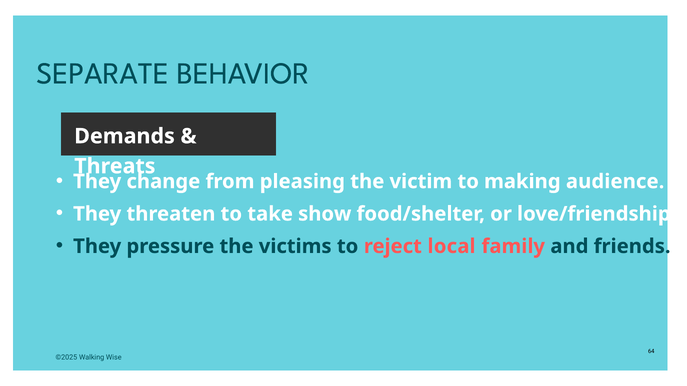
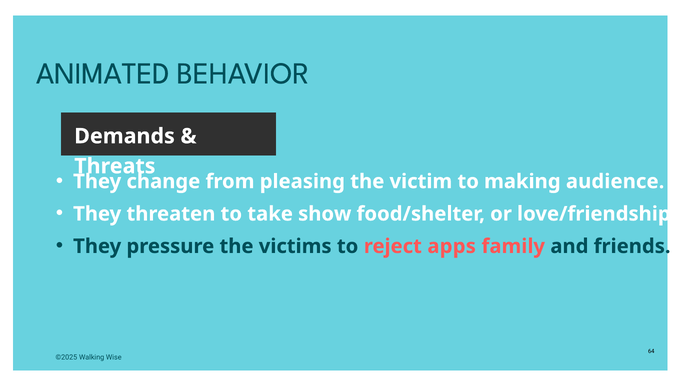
SEPARATE: SEPARATE -> ANIMATED
local: local -> apps
